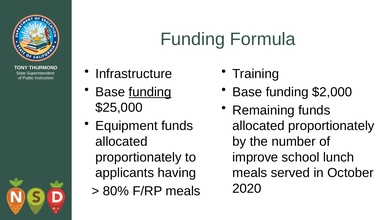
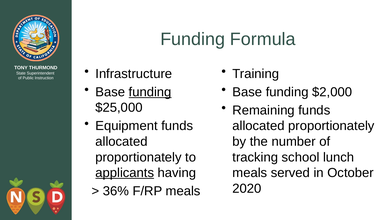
improve: improve -> tracking
applicants underline: none -> present
80%: 80% -> 36%
